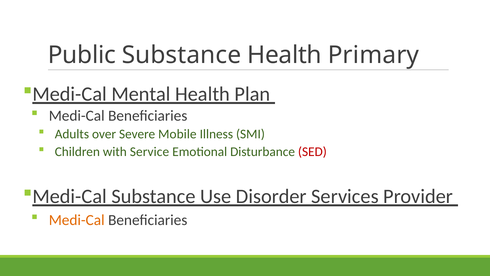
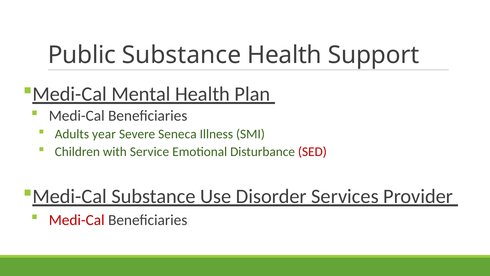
Primary: Primary -> Support
over: over -> year
Mobile: Mobile -> Seneca
Medi-Cal at (77, 220) colour: orange -> red
